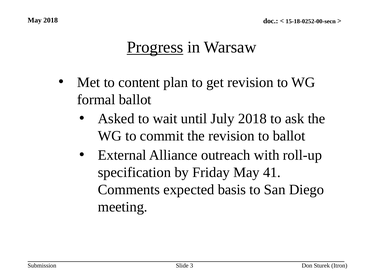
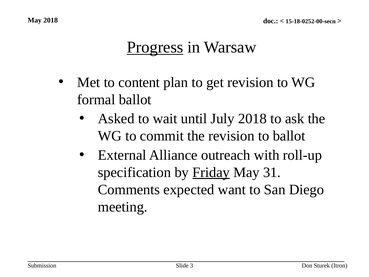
Friday underline: none -> present
41: 41 -> 31
basis: basis -> want
